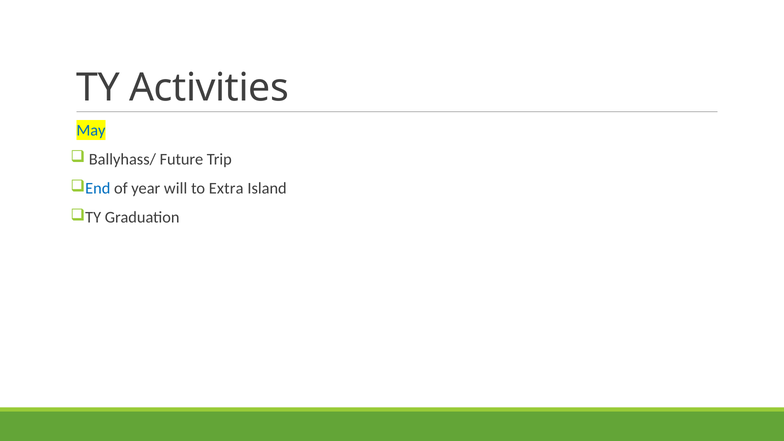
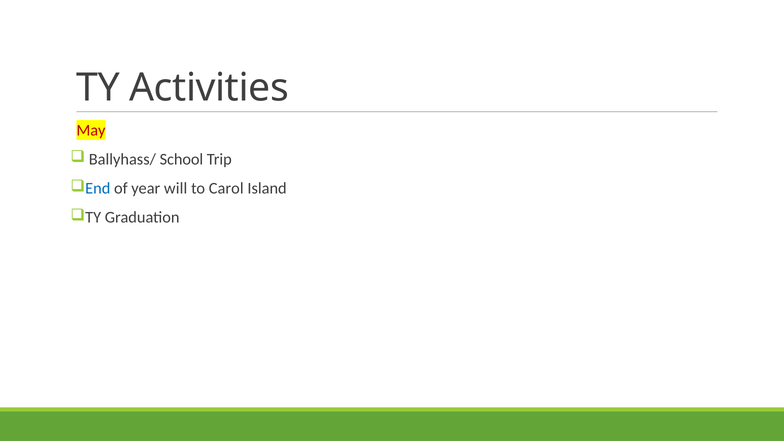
May colour: blue -> red
Future: Future -> School
Extra: Extra -> Carol
